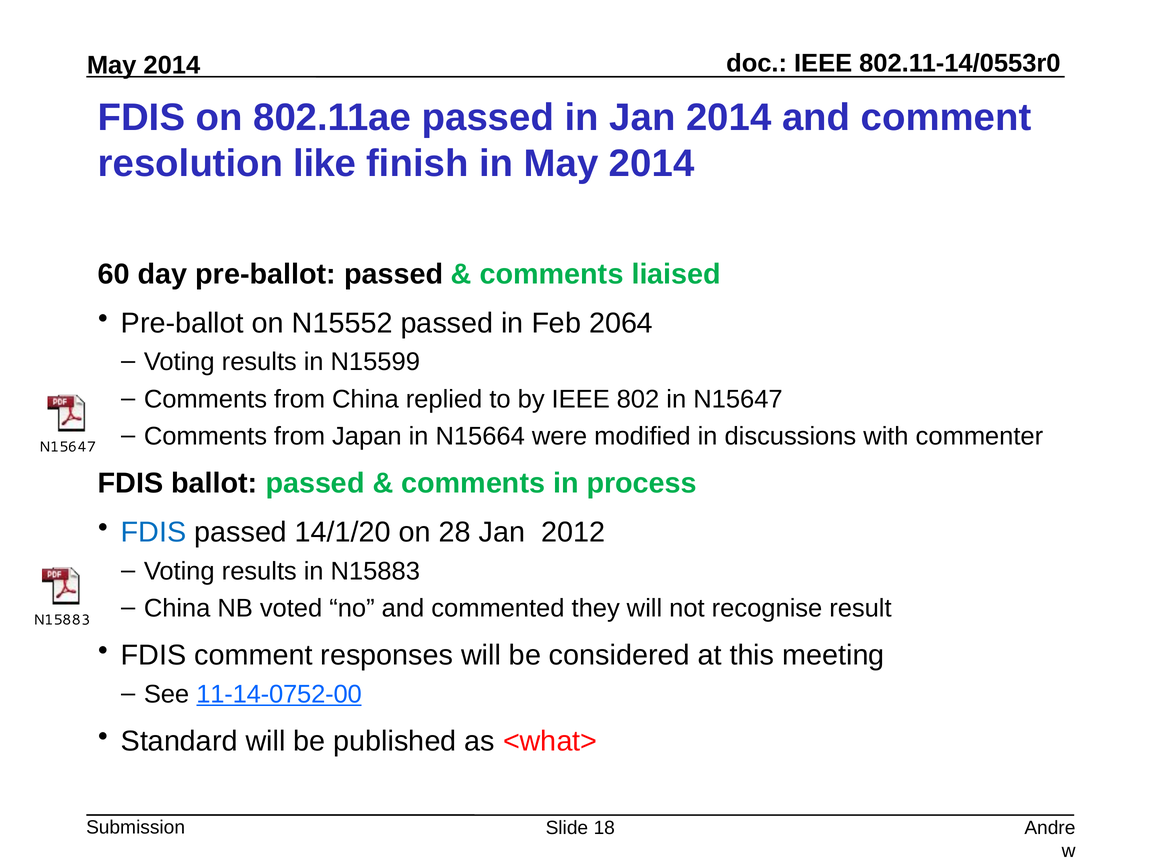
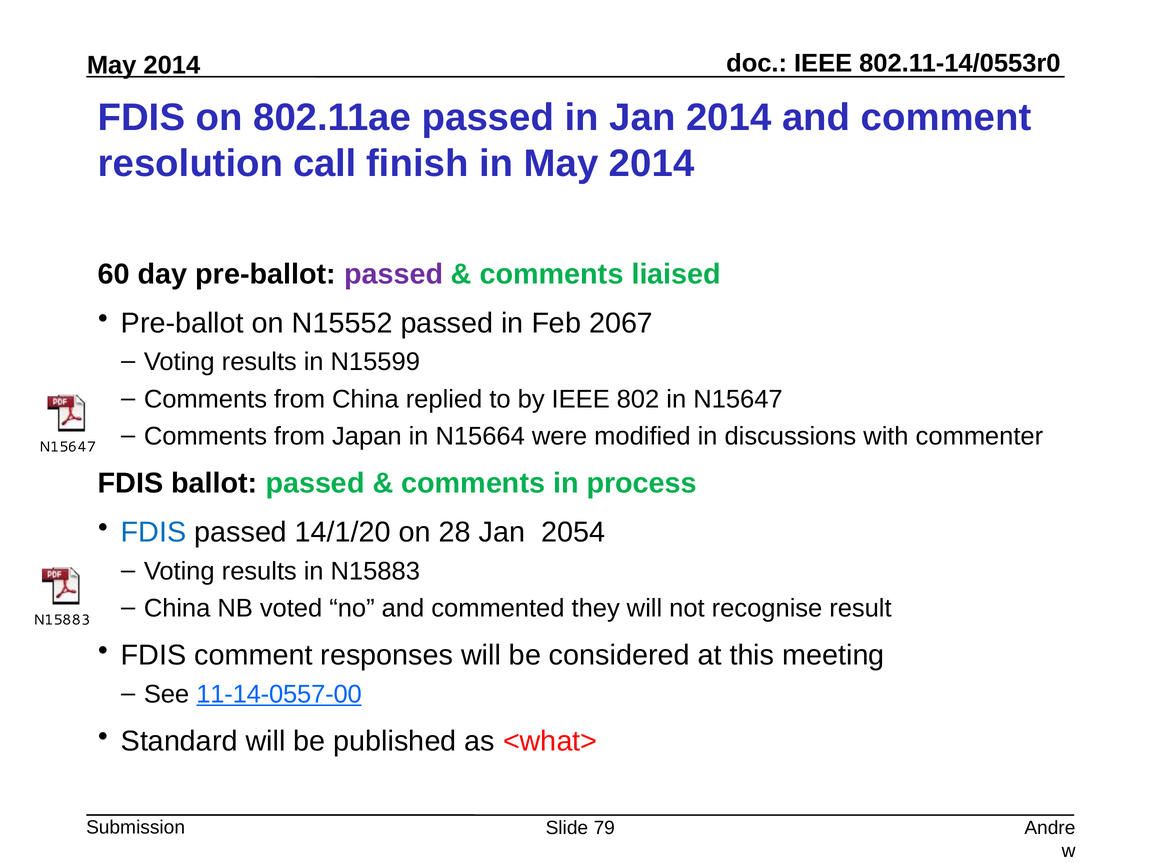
like: like -> call
passed at (394, 274) colour: black -> purple
2064: 2064 -> 2067
2012: 2012 -> 2054
11-14-0752-00: 11-14-0752-00 -> 11-14-0557-00
18: 18 -> 79
